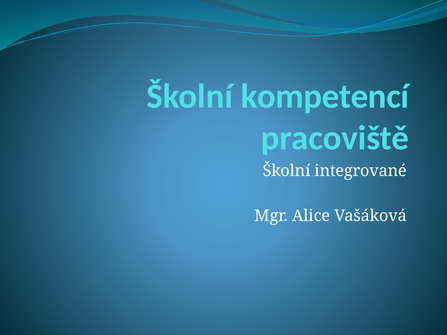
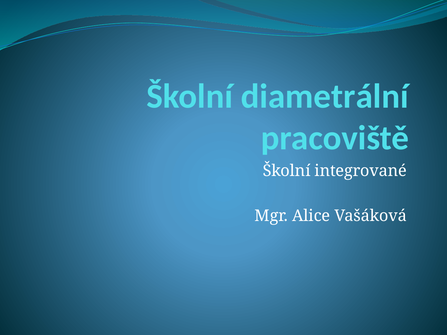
kompetencí: kompetencí -> diametrální
